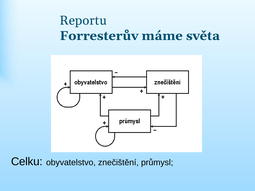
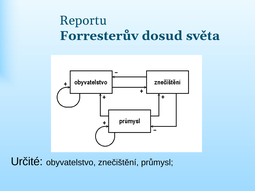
máme: máme -> dosud
Celku: Celku -> Určité
